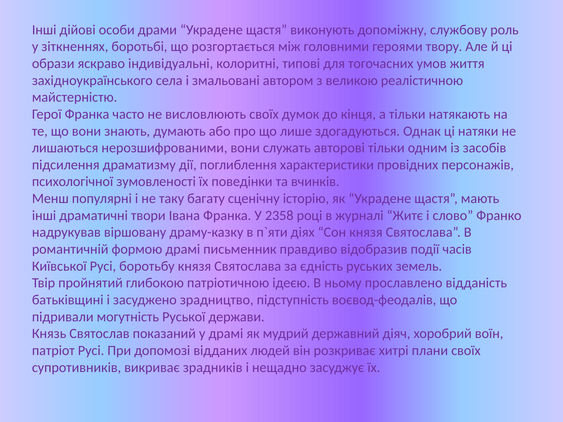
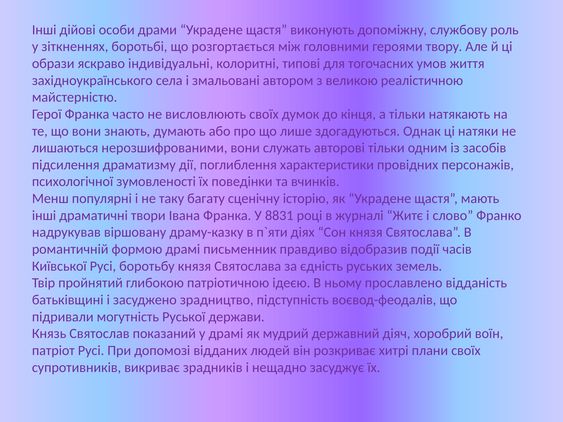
2358: 2358 -> 8831
